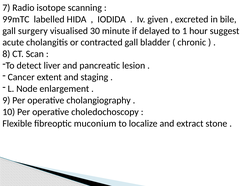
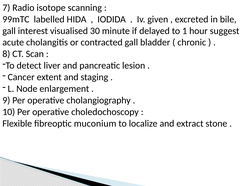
surgery: surgery -> interest
